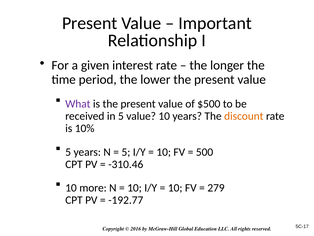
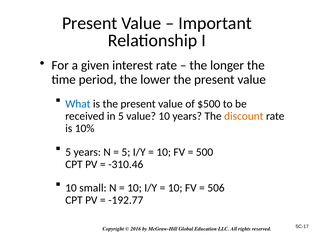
What colour: purple -> blue
more: more -> small
279: 279 -> 506
